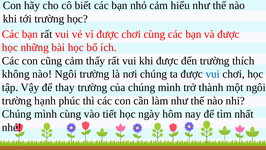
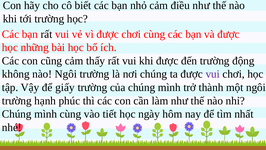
hiểu: hiểu -> điều
thích: thích -> động
vui at (213, 74) colour: blue -> purple
thay: thay -> giấy
